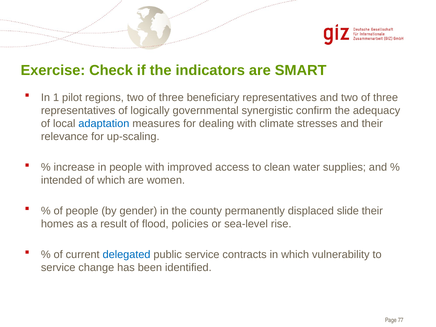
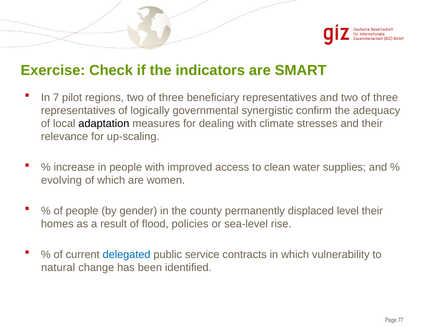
1: 1 -> 7
adaptation colour: blue -> black
intended: intended -> evolving
slide: slide -> level
service at (58, 267): service -> natural
